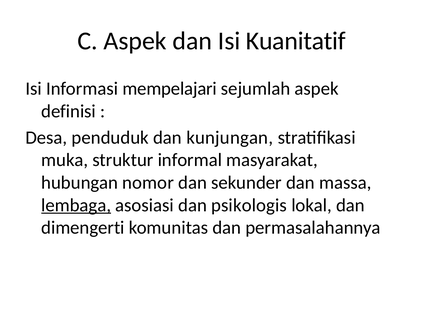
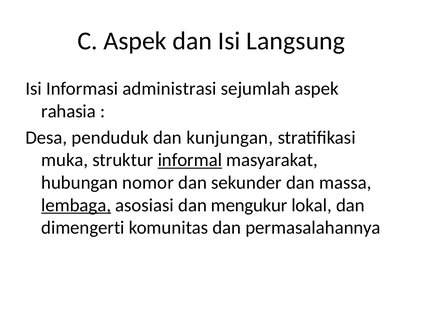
Kuanitatif: Kuanitatif -> Langsung
mempelajari: mempelajari -> administrasi
definisi: definisi -> rahasia
informal underline: none -> present
psikologis: psikologis -> mengukur
